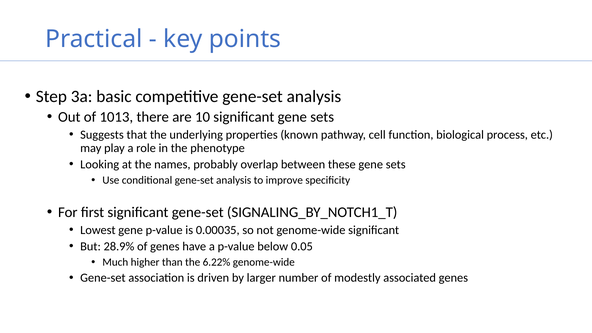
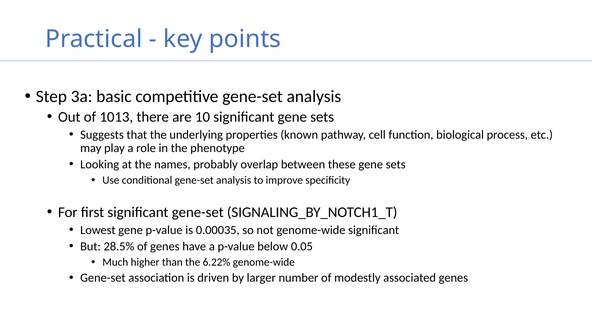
28.9%: 28.9% -> 28.5%
